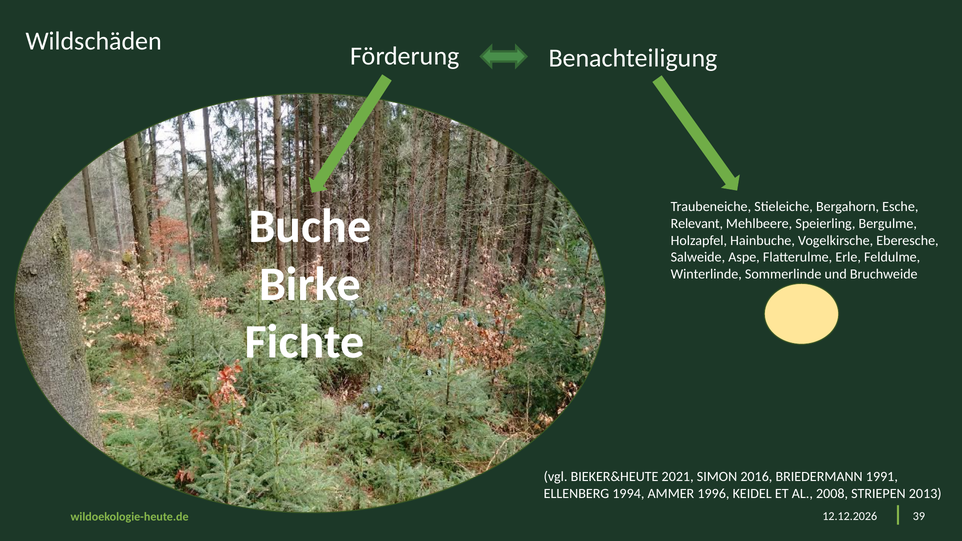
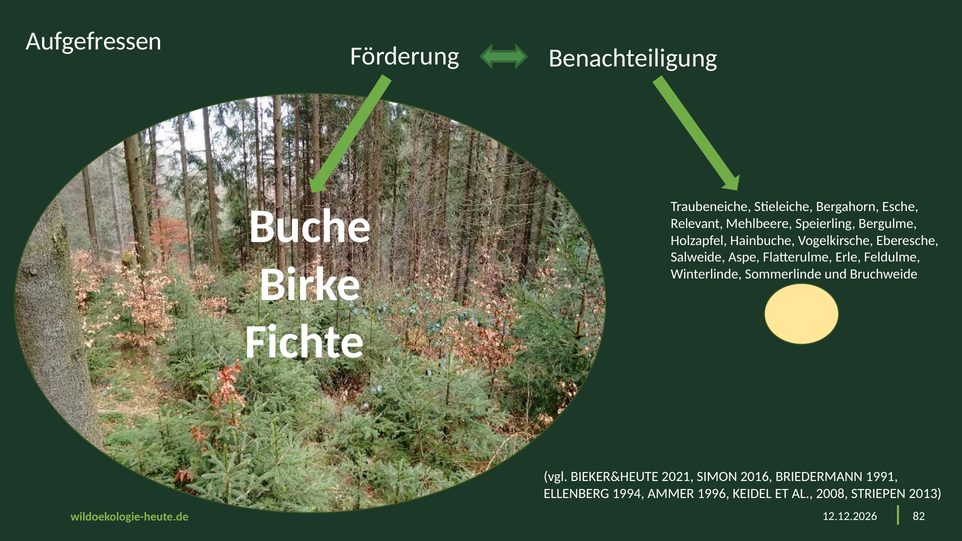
Wildschäden: Wildschäden -> Aufgefressen
39: 39 -> 82
